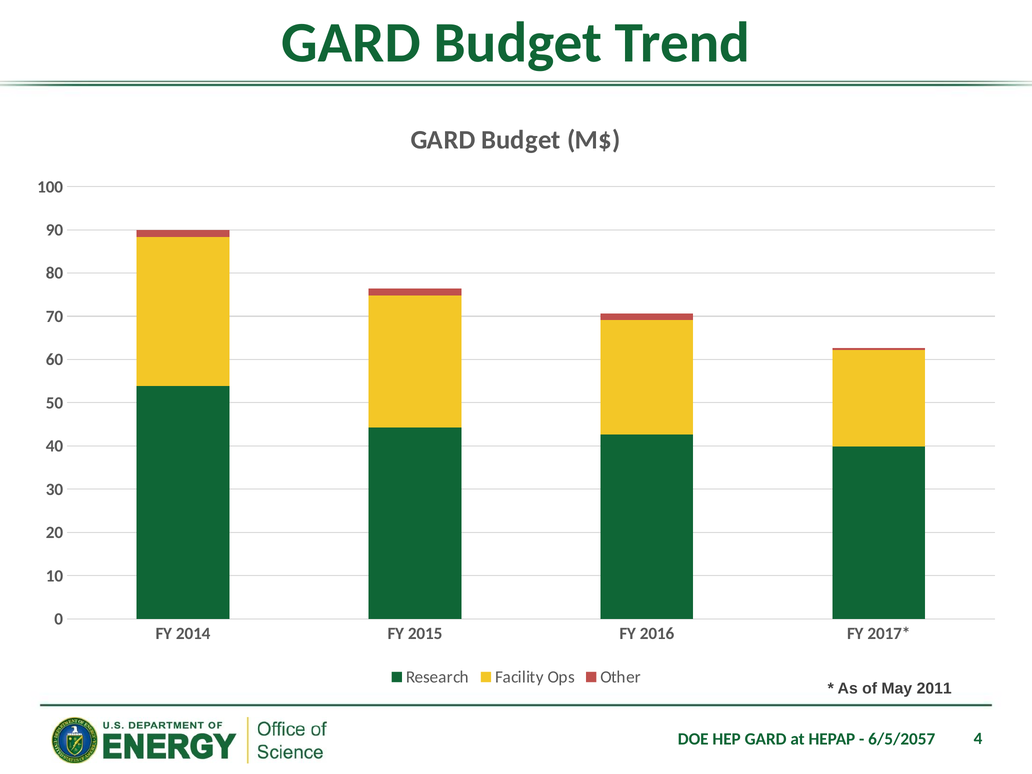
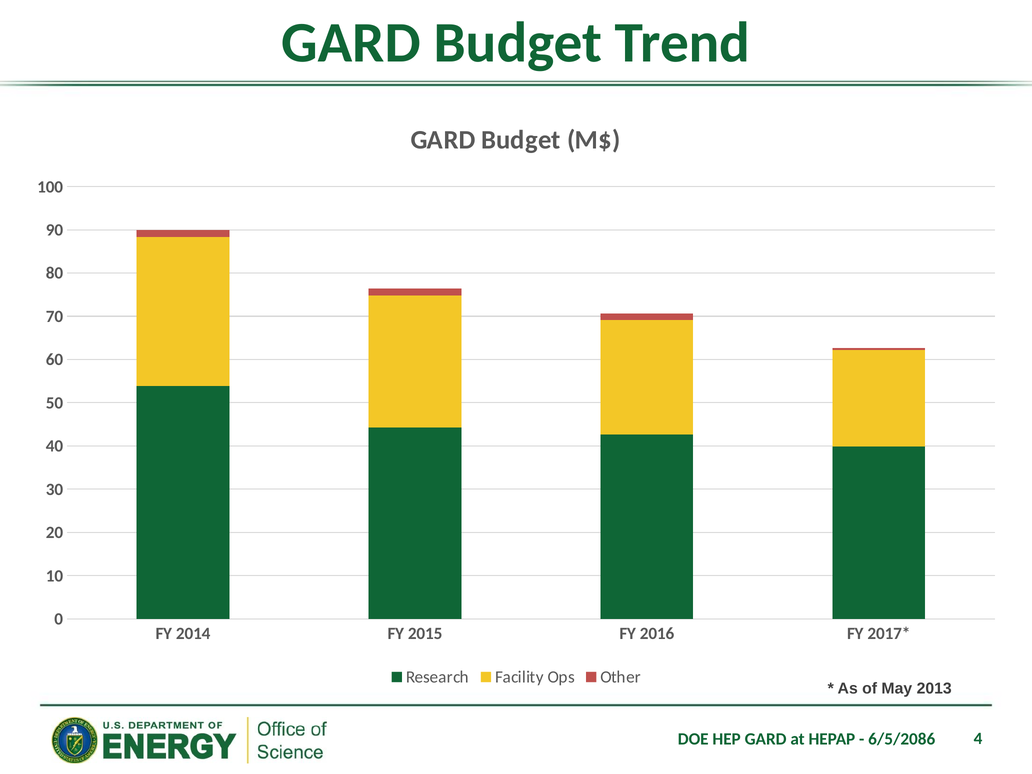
2011: 2011 -> 2013
6/5/2057: 6/5/2057 -> 6/5/2086
